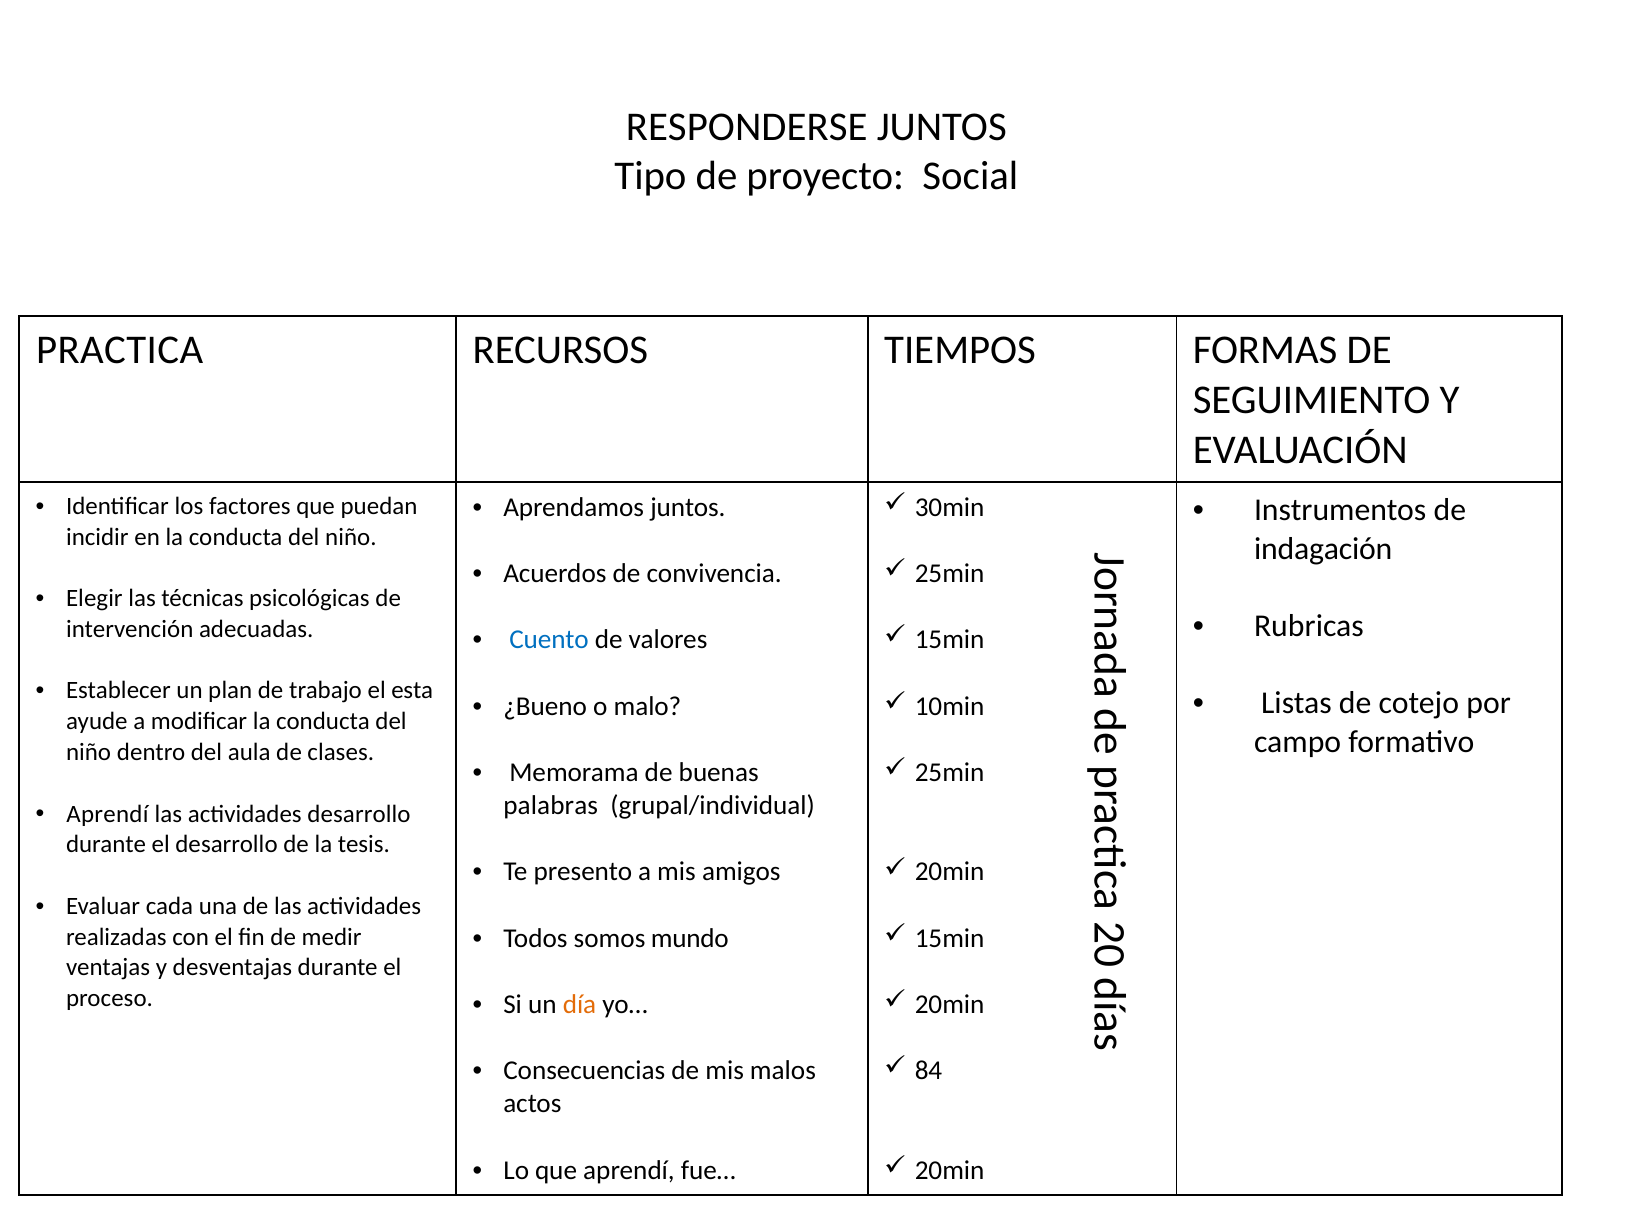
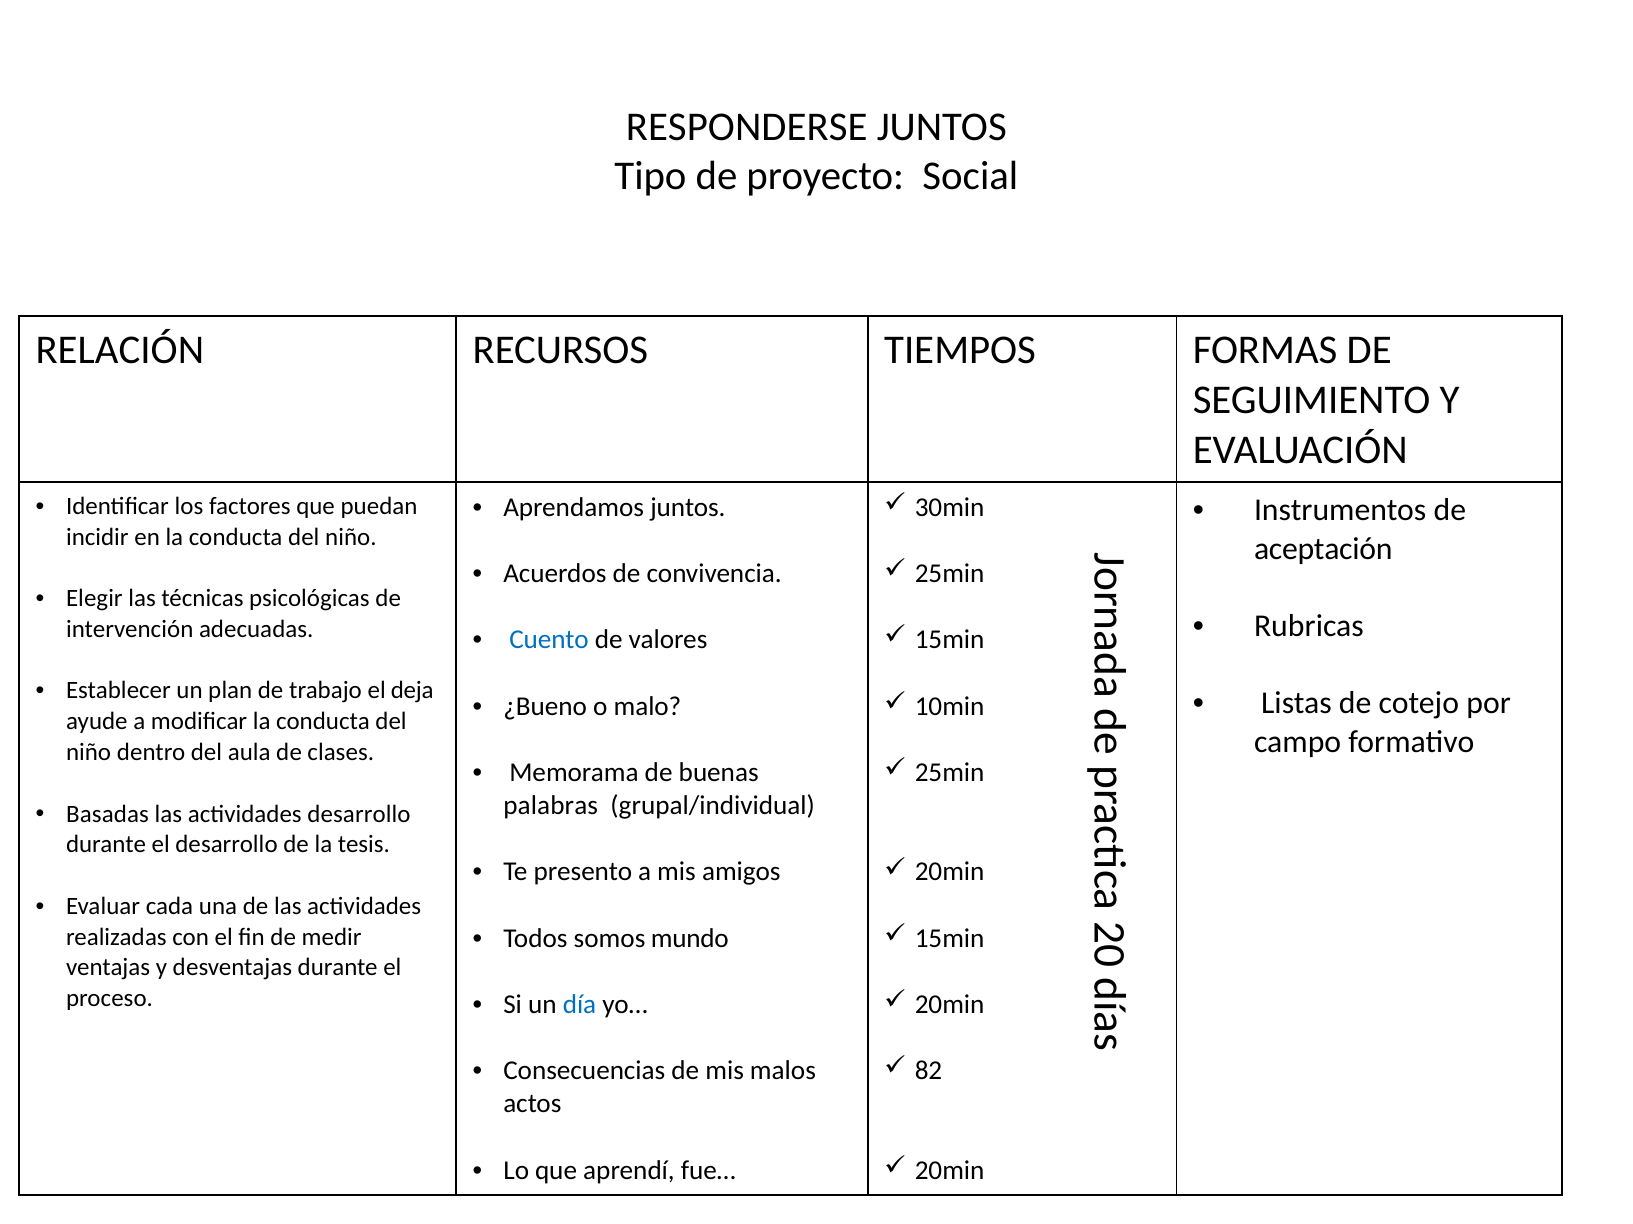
PRACTICA: PRACTICA -> RELACIÓN
indagación: indagación -> aceptación
esta: esta -> deja
Aprendí at (107, 814): Aprendí -> Basadas
día colour: orange -> blue
84: 84 -> 82
